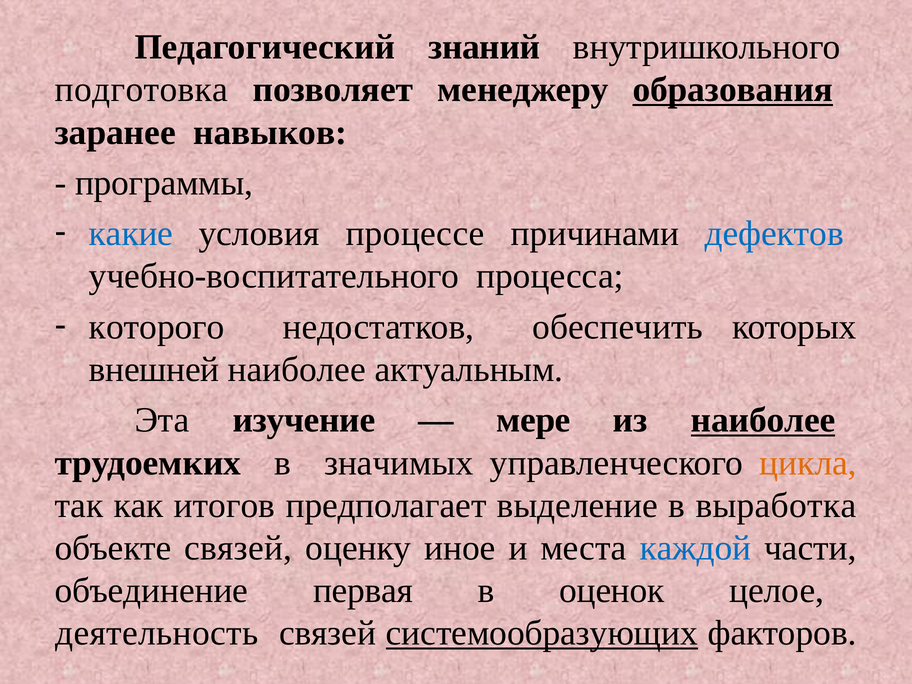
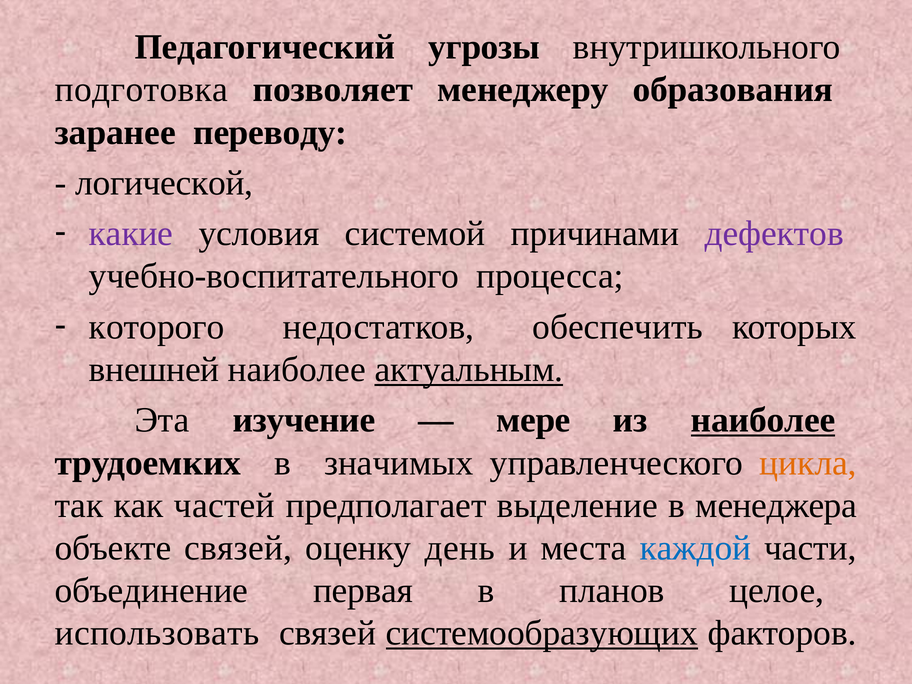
знаний: знаний -> угрозы
образования underline: present -> none
навыков: навыков -> переводу
программы: программы -> логической
какие colour: blue -> purple
процессе: процессе -> системой
дефектов colour: blue -> purple
актуальным underline: none -> present
итогов: итогов -> частей
выработка: выработка -> менеджера
иное: иное -> день
оценок: оценок -> планов
деятельность: деятельность -> использовать
